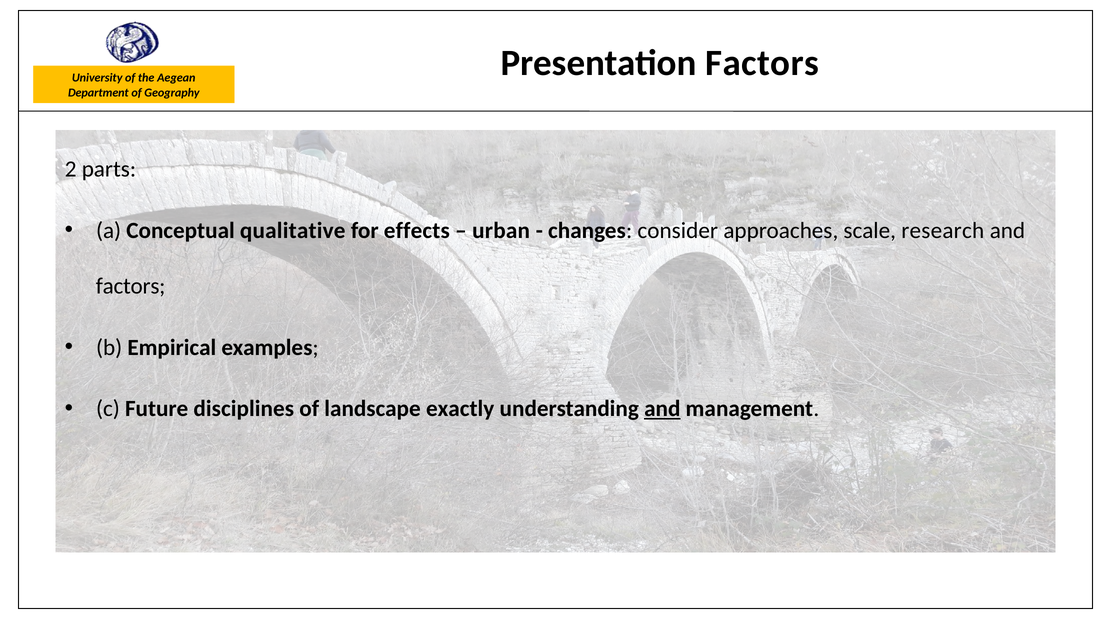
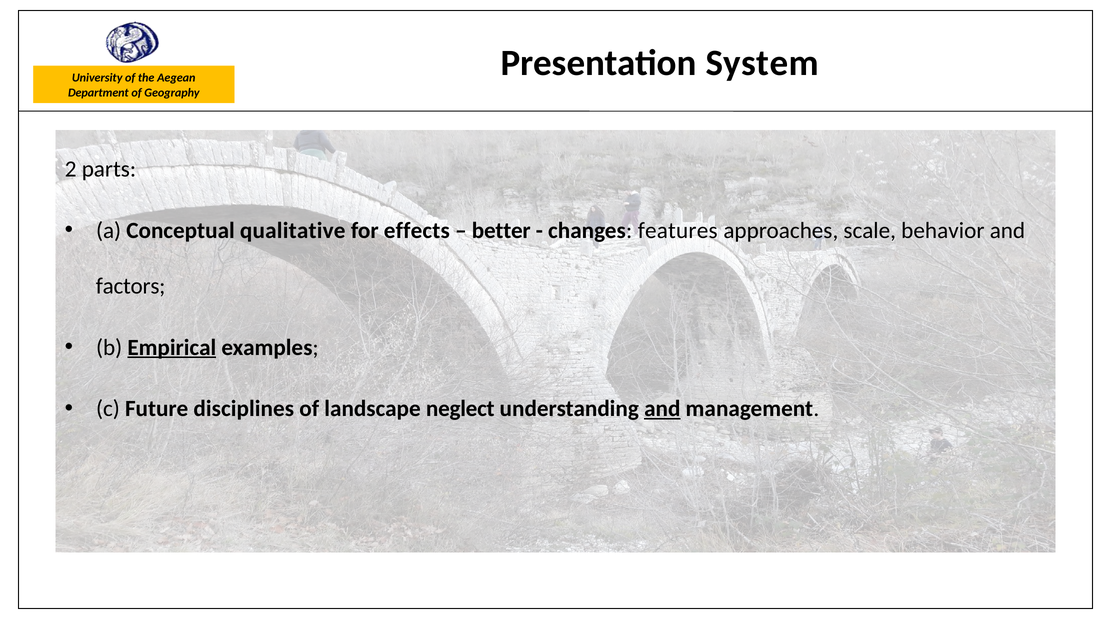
Presentation Factors: Factors -> System
urban: urban -> better
consider: consider -> features
research: research -> behavior
Empirical underline: none -> present
exactly: exactly -> neglect
